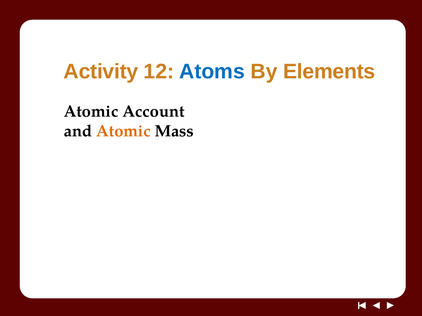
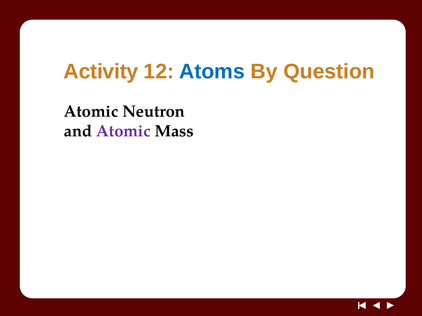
Elements: Elements -> Question
Account: Account -> Neutron
Atomic at (123, 131) colour: orange -> purple
